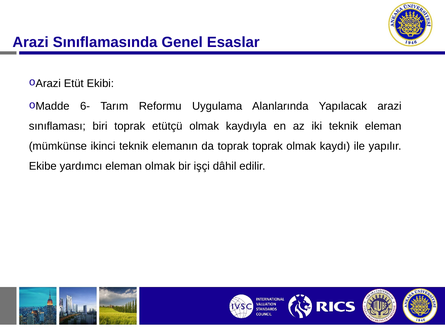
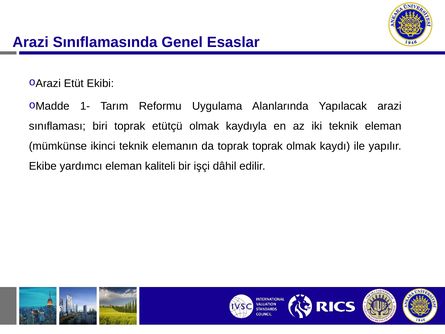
6-: 6- -> 1-
eleman olmak: olmak -> kaliteli
